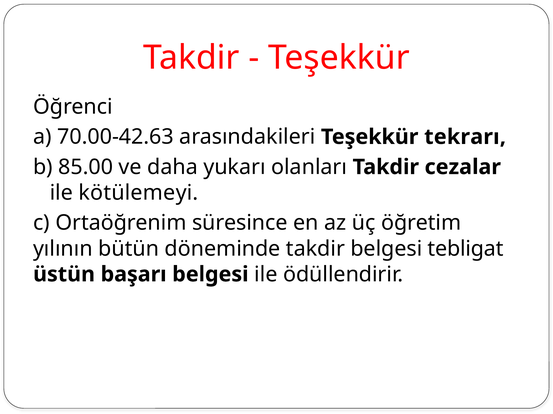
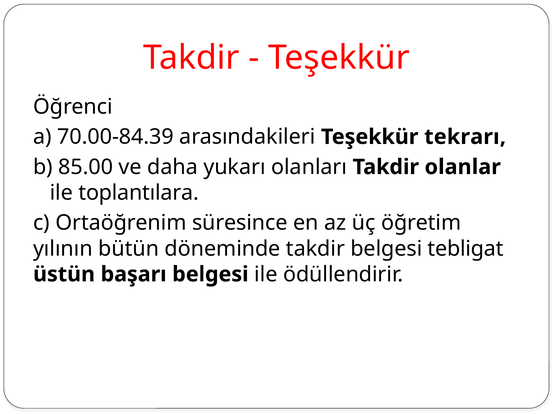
70.00-42.63: 70.00-42.63 -> 70.00-84.39
cezalar: cezalar -> olanlar
kötülemeyi: kötülemeyi -> toplantılara
